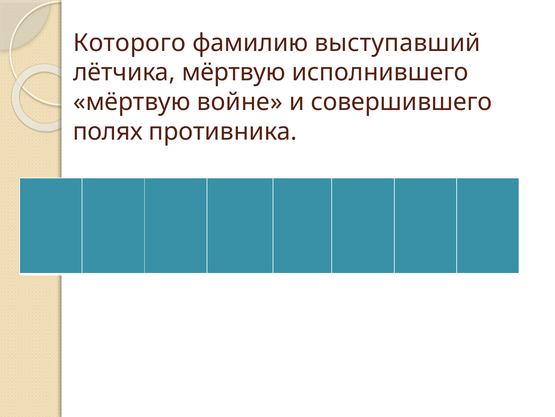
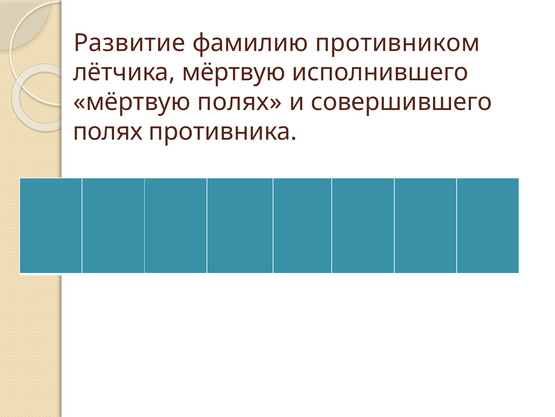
Которого: Которого -> Развитие
выступавший: выступавший -> противником
мёртвую войне: войне -> полях
